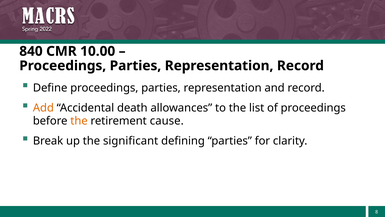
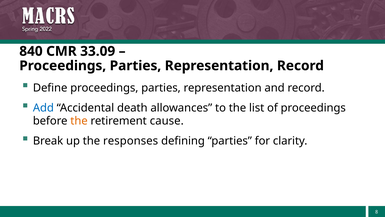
10.00: 10.00 -> 33.09
Add colour: orange -> blue
significant: significant -> responses
